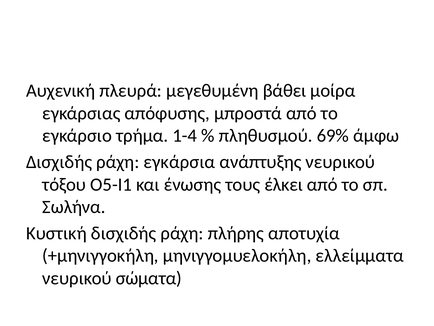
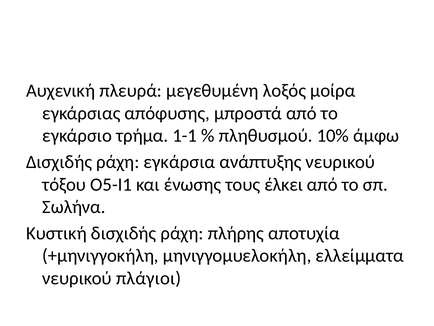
βάθει: βάθει -> λοξός
1-4: 1-4 -> 1-1
69%: 69% -> 10%
σώματα: σώματα -> πλάγιοι
